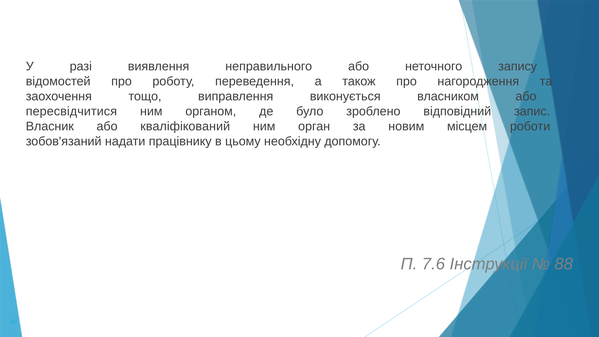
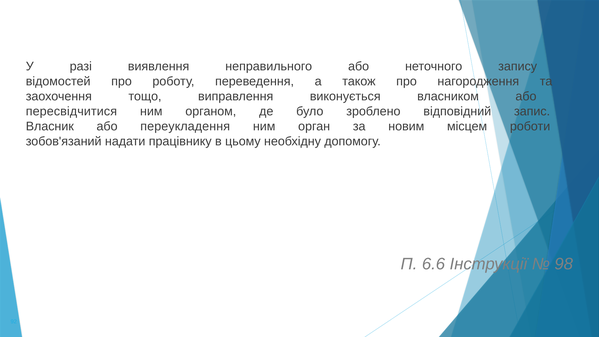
кваліфікований: кваліфікований -> переукладення
7.6: 7.6 -> 6.6
88: 88 -> 98
